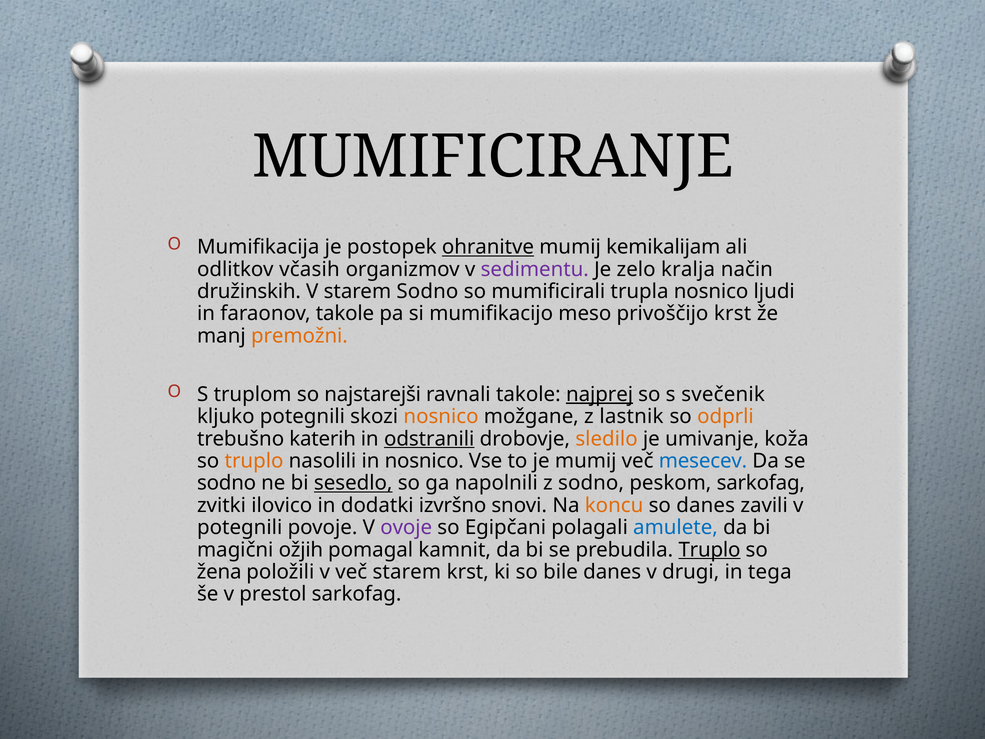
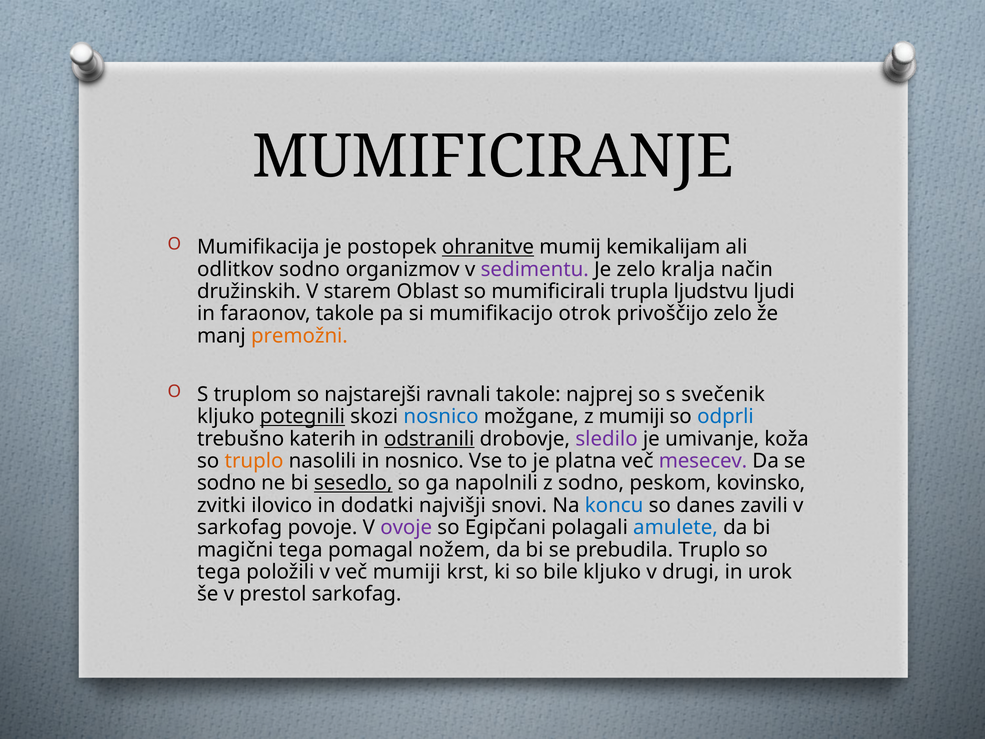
odlitkov včasih: včasih -> sodno
starem Sodno: Sodno -> Oblast
trupla nosnico: nosnico -> ljudstvu
meso: meso -> otrok
privoščijo krst: krst -> zelo
najprej underline: present -> none
potegnili at (302, 416) underline: none -> present
nosnico at (441, 416) colour: orange -> blue
z lastnik: lastnik -> mumiji
odprli colour: orange -> blue
sledilo colour: orange -> purple
je mumij: mumij -> platna
mesecev colour: blue -> purple
peskom sarkofag: sarkofag -> kovinsko
izvršno: izvršno -> najvišji
koncu colour: orange -> blue
potegnili at (240, 527): potegnili -> sarkofag
magični ožjih: ožjih -> tega
kamnit: kamnit -> nožem
Truplo at (709, 550) underline: present -> none
žena at (219, 572): žena -> tega
več starem: starem -> mumiji
bile danes: danes -> kljuko
tega: tega -> urok
